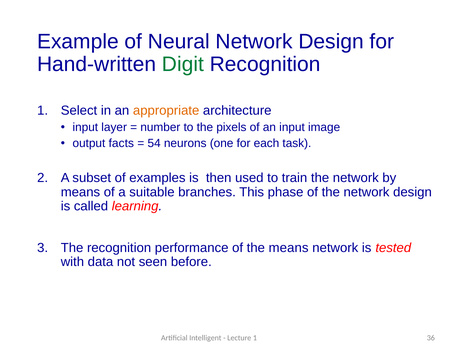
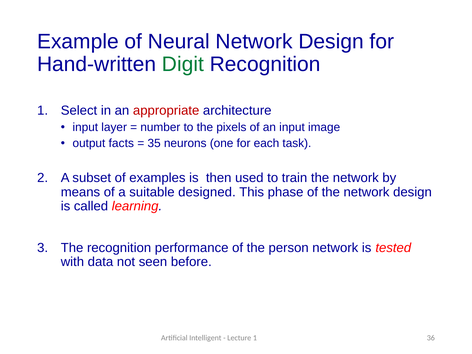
appropriate colour: orange -> red
54: 54 -> 35
branches: branches -> designed
the means: means -> person
